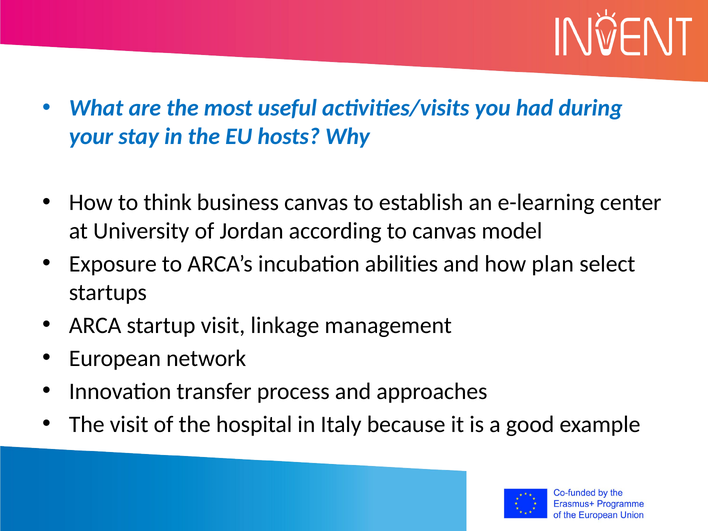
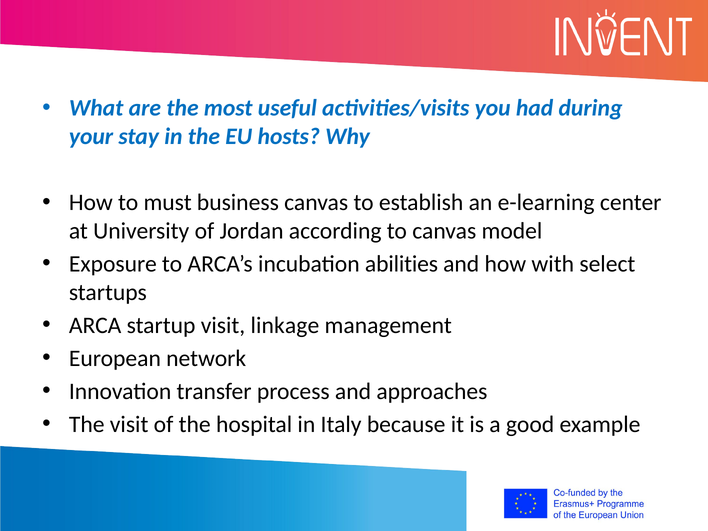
think: think -> must
plan: plan -> with
